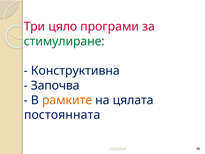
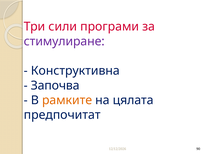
цяло: цяло -> сили
стимулиране colour: green -> purple
постоянната: постоянната -> предпочитат
